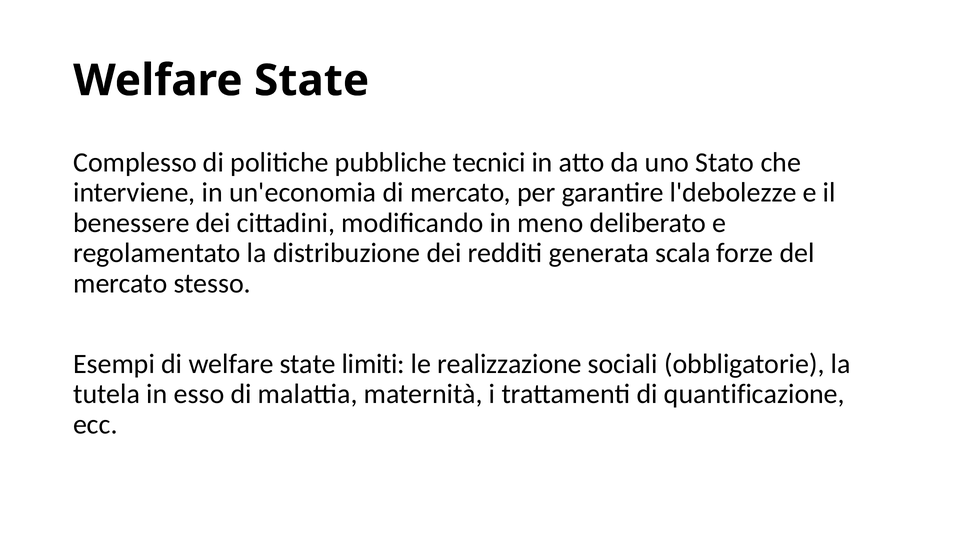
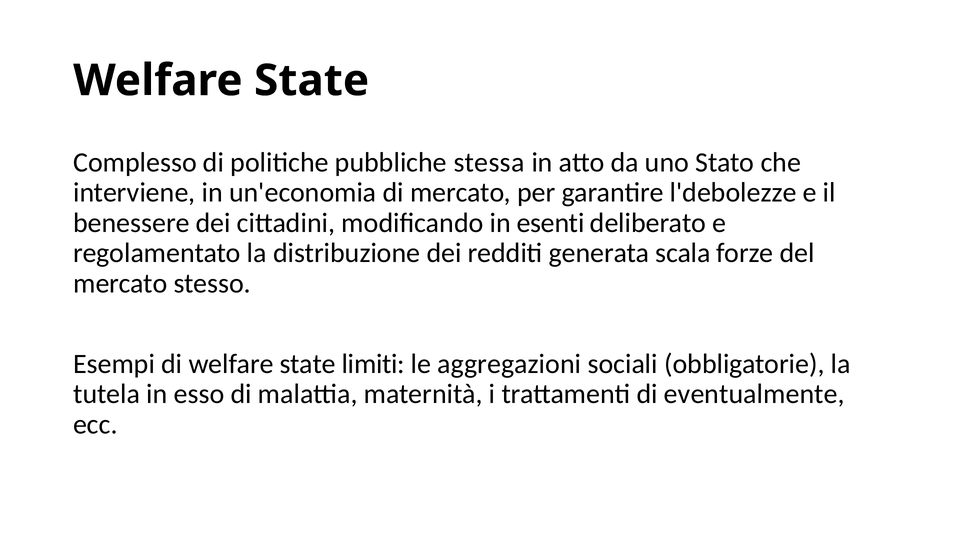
tecnici: tecnici -> stessa
meno: meno -> esenti
realizzazione: realizzazione -> aggregazioni
quantificazione: quantificazione -> eventualmente
